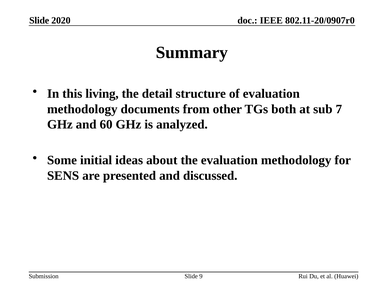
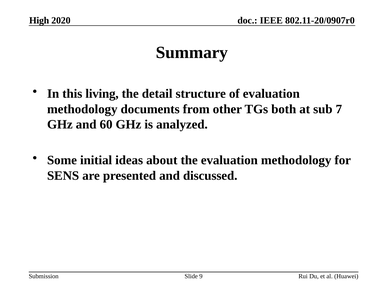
Slide at (39, 20): Slide -> High
